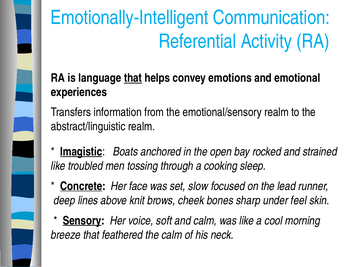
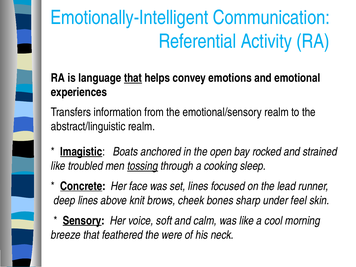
tossing underline: none -> present
set slow: slow -> lines
the calm: calm -> were
